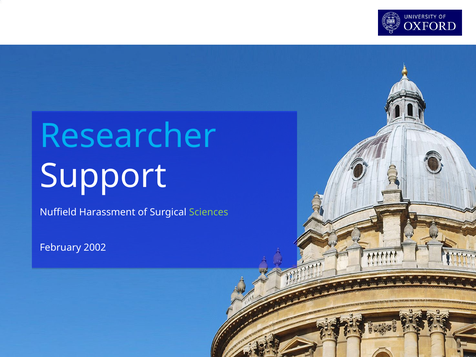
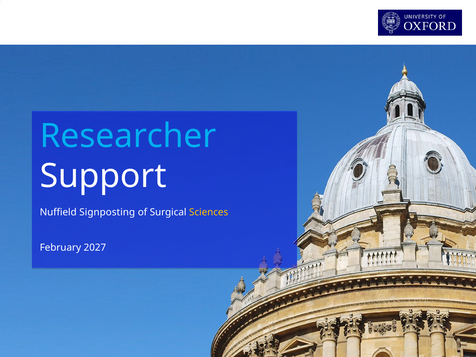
Harassment: Harassment -> Signposting
Sciences colour: light green -> yellow
2002: 2002 -> 2027
